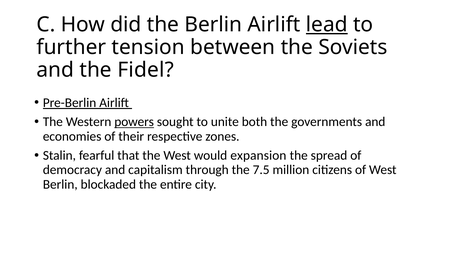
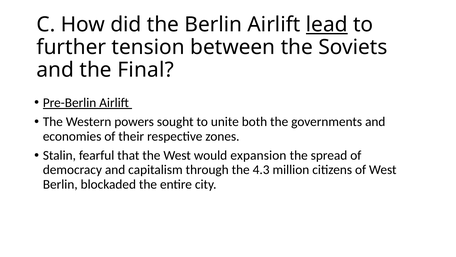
Fidel: Fidel -> Final
powers underline: present -> none
7.5: 7.5 -> 4.3
